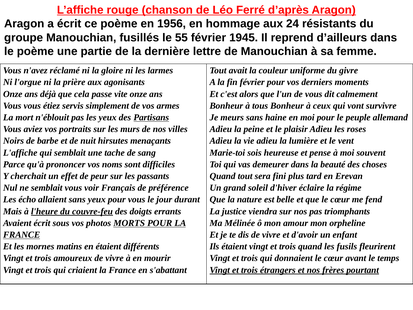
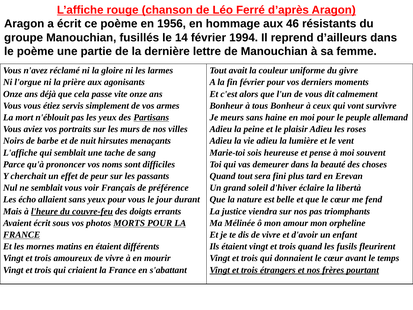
24: 24 -> 46
55: 55 -> 14
1945: 1945 -> 1994
régime: régime -> libertà
